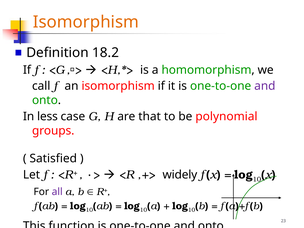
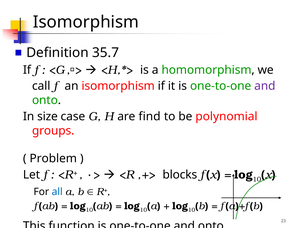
Isomorphism at (86, 22) colour: orange -> black
18.2: 18.2 -> 35.7
less: less -> size
that: that -> find
Satisfied: Satisfied -> Problem
widely: widely -> blocks
all colour: purple -> blue
